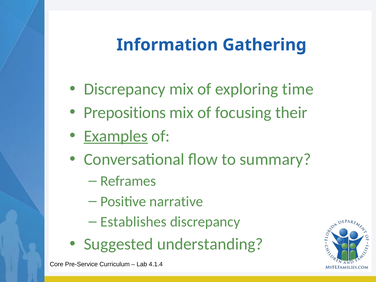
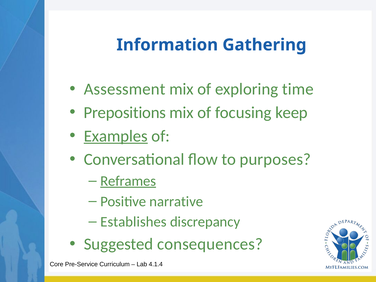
Discrepancy at (125, 89): Discrepancy -> Assessment
their: their -> keep
summary: summary -> purposes
Reframes underline: none -> present
understanding: understanding -> consequences
